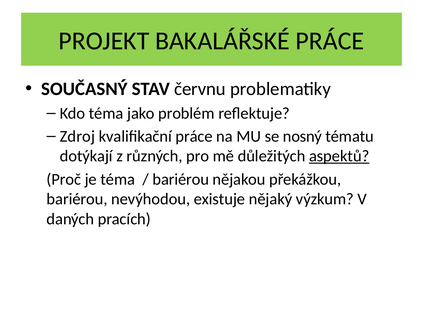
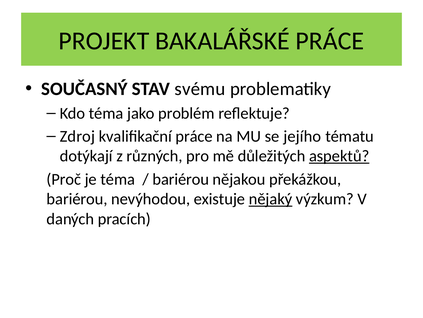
červnu: červnu -> svému
nosný: nosný -> jejího
nějaký underline: none -> present
